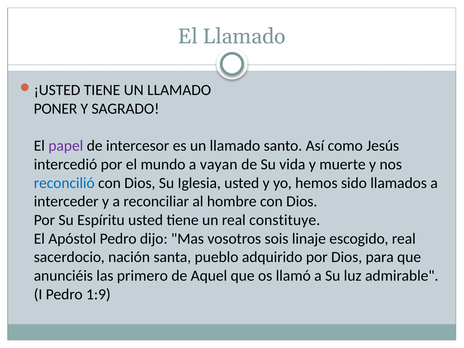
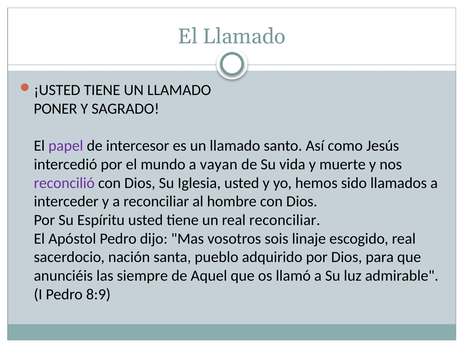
reconcilió colour: blue -> purple
real constituye: constituye -> reconciliar
primero: primero -> siempre
1:9: 1:9 -> 8:9
